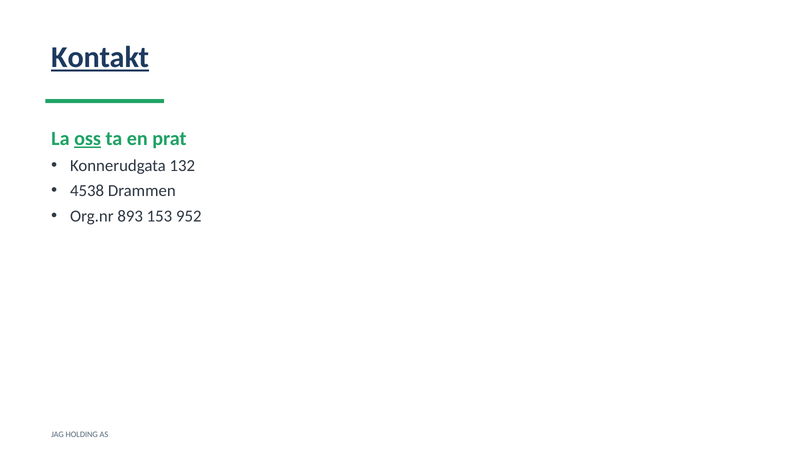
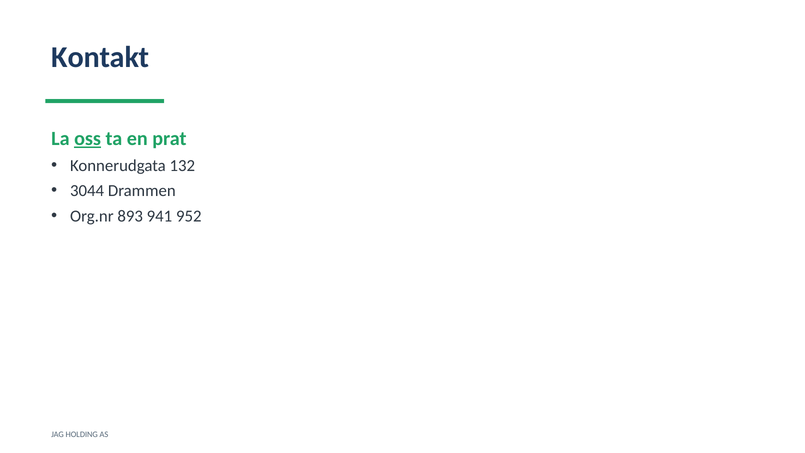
Kontakt underline: present -> none
4538: 4538 -> 3044
153: 153 -> 941
